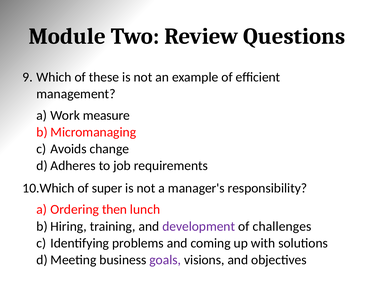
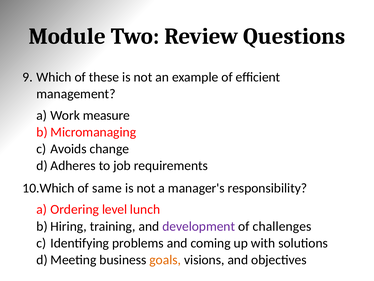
super: super -> same
then: then -> level
goals colour: purple -> orange
